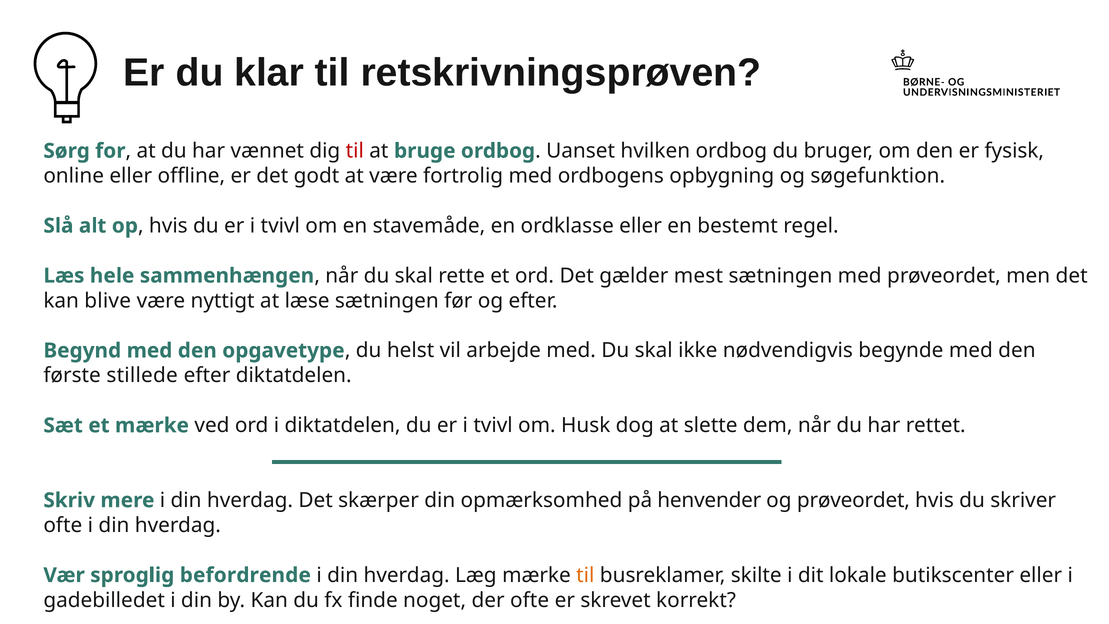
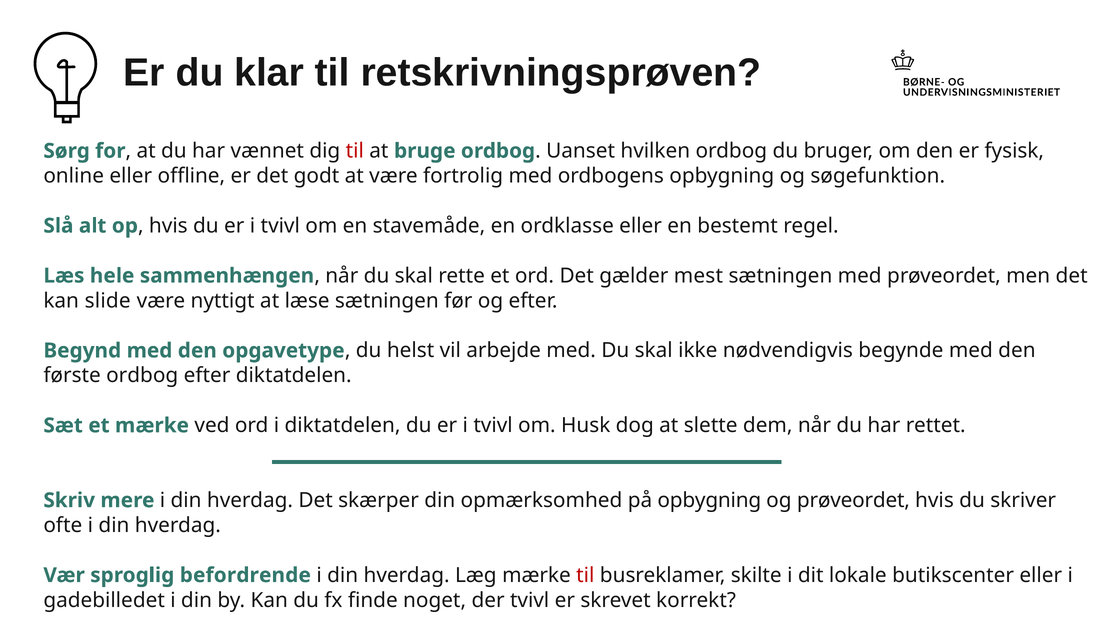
blive: blive -> slide
første stillede: stillede -> ordbog
på henvender: henvender -> opbygning
til at (585, 575) colour: orange -> red
der ofte: ofte -> tvivl
